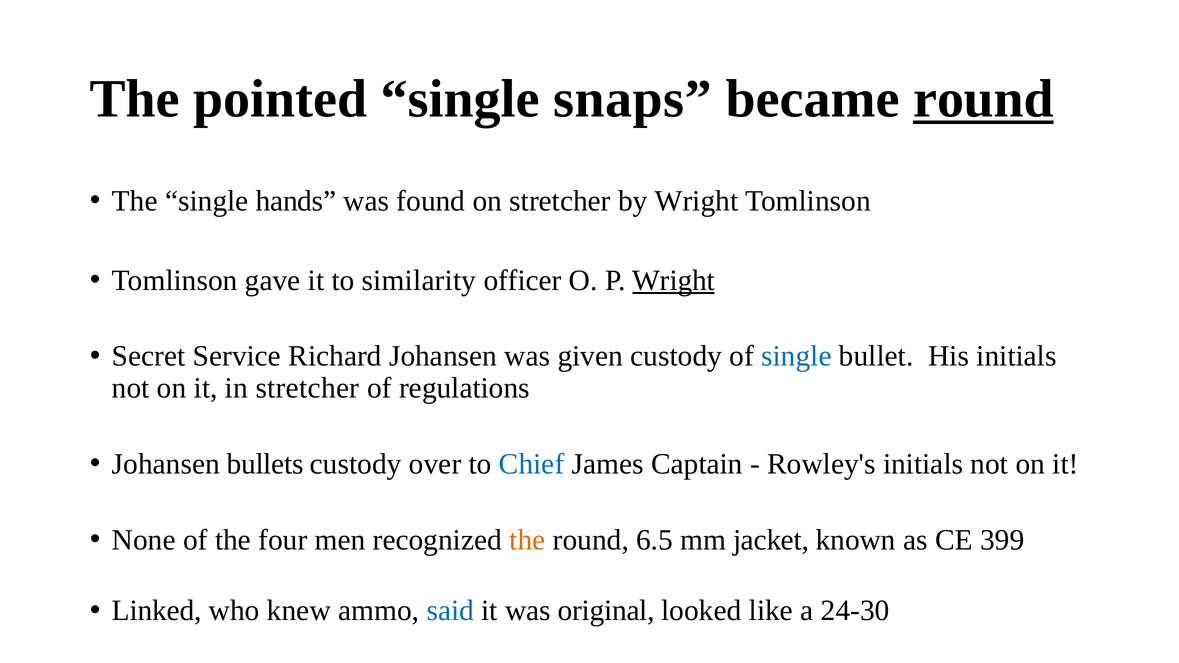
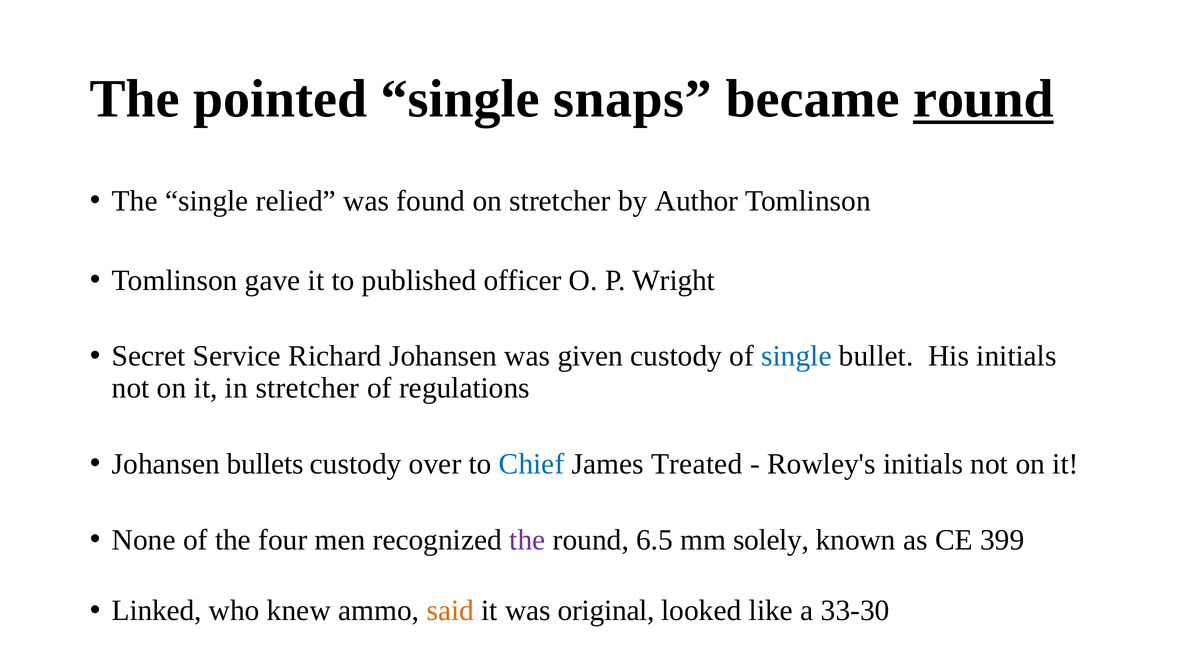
hands: hands -> relied
by Wright: Wright -> Author
similarity: similarity -> published
Wright at (674, 280) underline: present -> none
Captain: Captain -> Treated
the at (527, 540) colour: orange -> purple
jacket: jacket -> solely
said colour: blue -> orange
24-30: 24-30 -> 33-30
